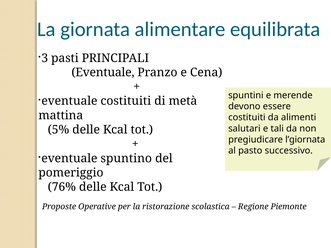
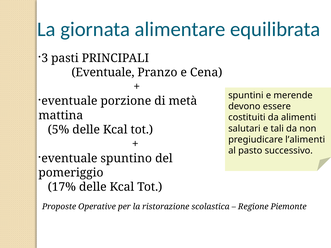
eventuale costituiti: costituiti -> porzione
l’giornata: l’giornata -> l’alimenti
76%: 76% -> 17%
